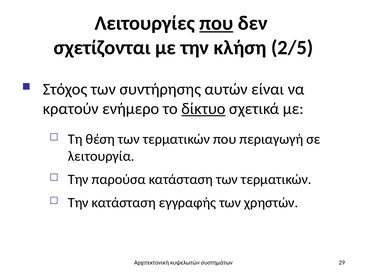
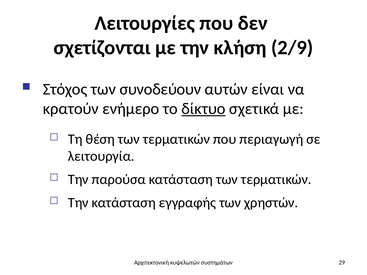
που at (216, 23) underline: present -> none
2/5: 2/5 -> 2/9
συντήρησης: συντήρησης -> συνοδεύουν
